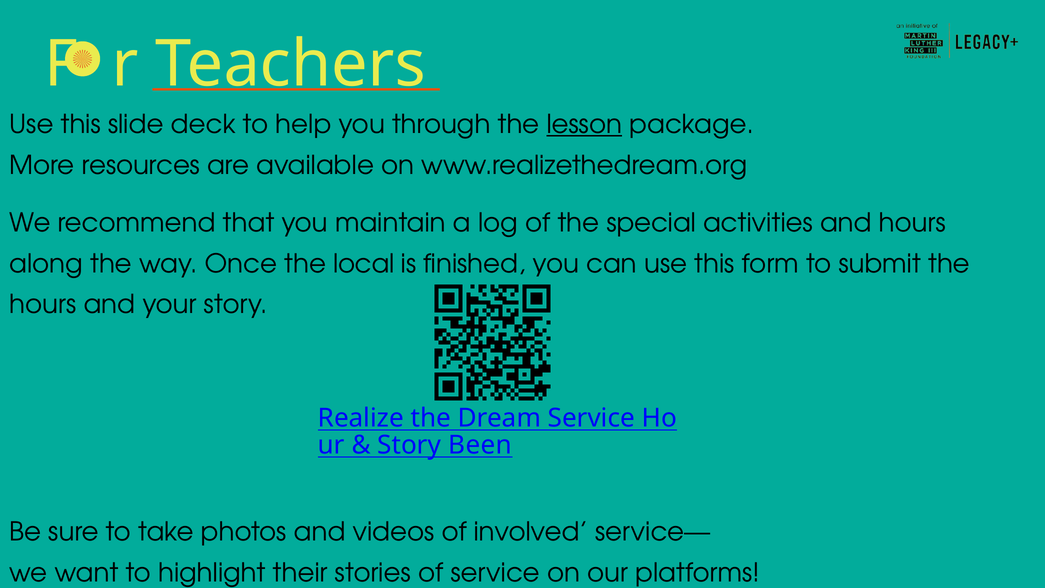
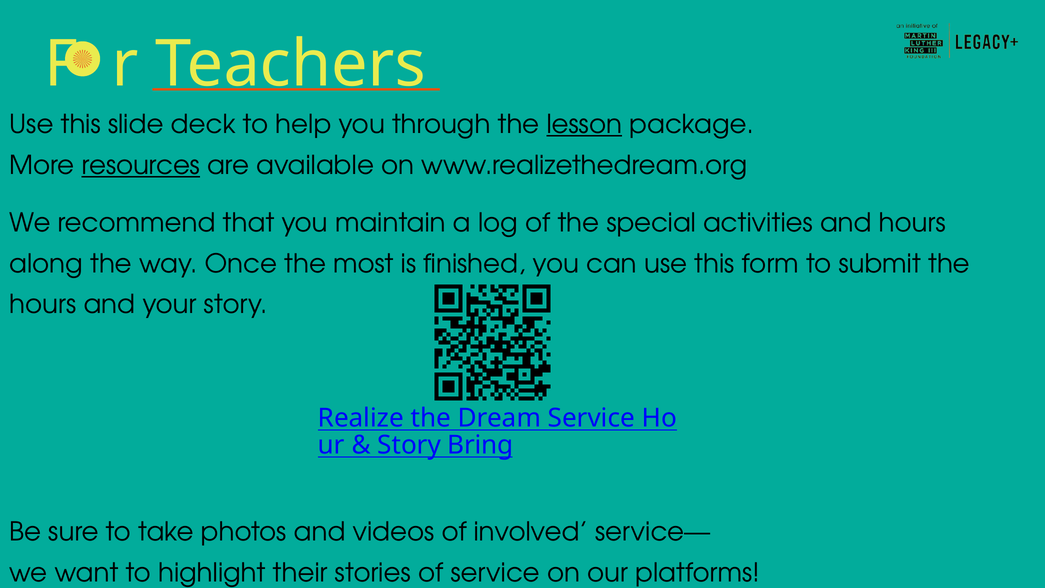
resources underline: none -> present
local: local -> most
Been: Been -> Bring
